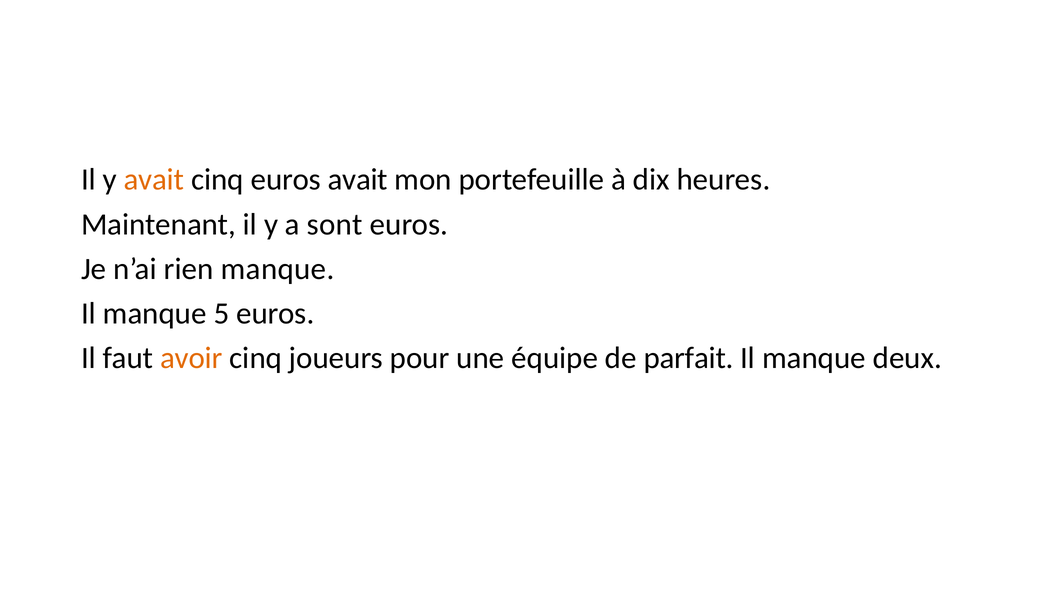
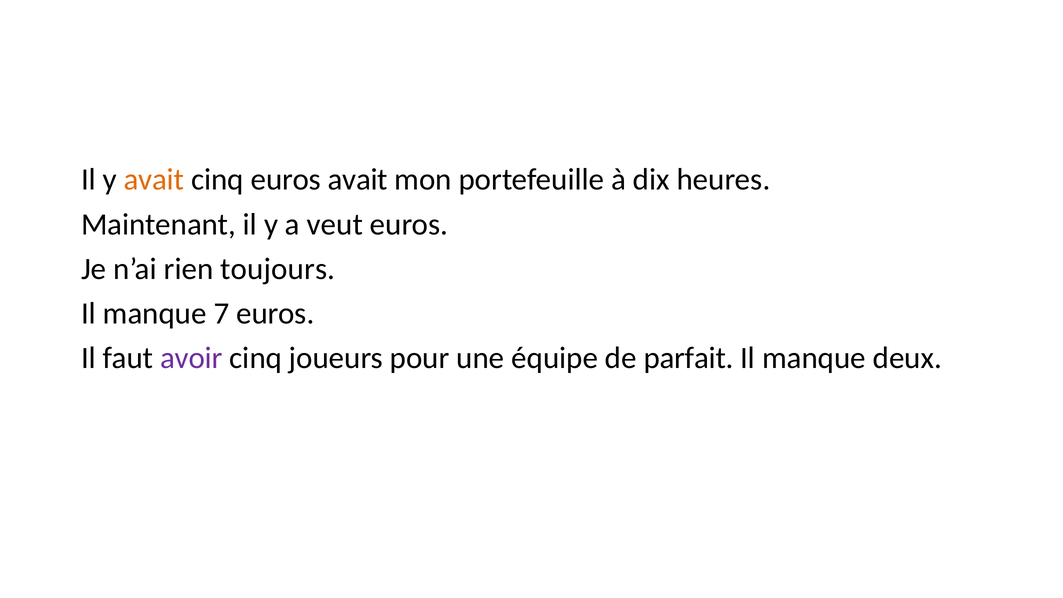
sont: sont -> veut
rien manque: manque -> toujours
5: 5 -> 7
avoir colour: orange -> purple
